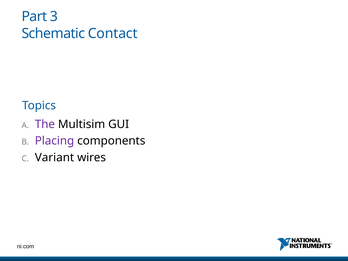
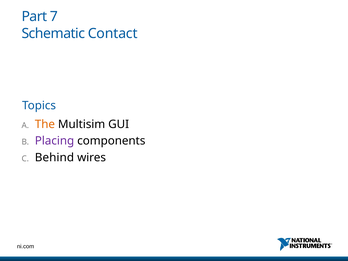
3: 3 -> 7
The colour: purple -> orange
Variant: Variant -> Behind
